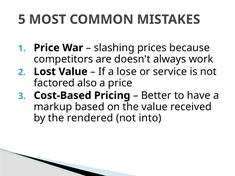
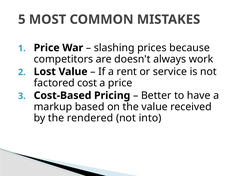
lose: lose -> rent
also: also -> cost
